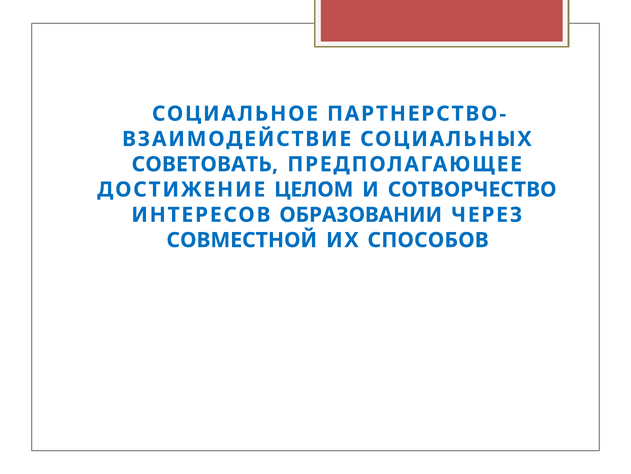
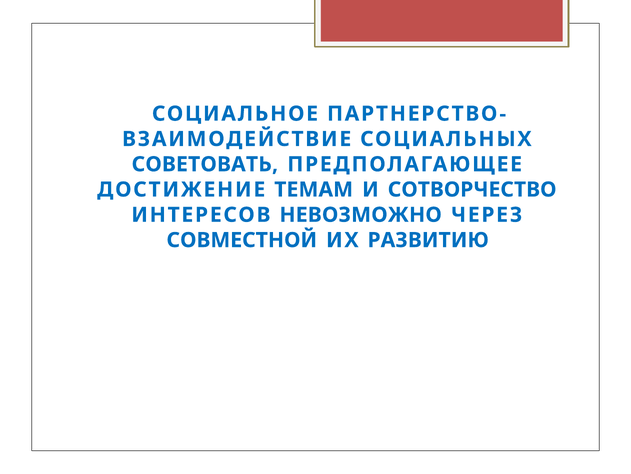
ЦЕЛОМ: ЦЕЛОМ -> ТЕМАМ
ОБРАЗОВАНИИ: ОБРАЗОВАНИИ -> НЕВОЗМОЖНО
СПОСОБОВ: СПОСОБОВ -> РАЗВИТИЮ
